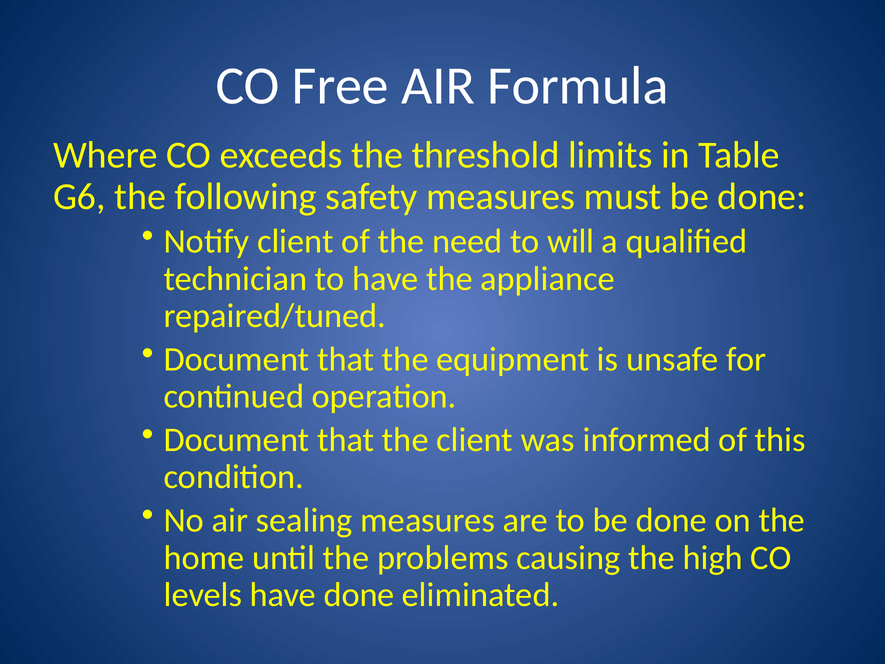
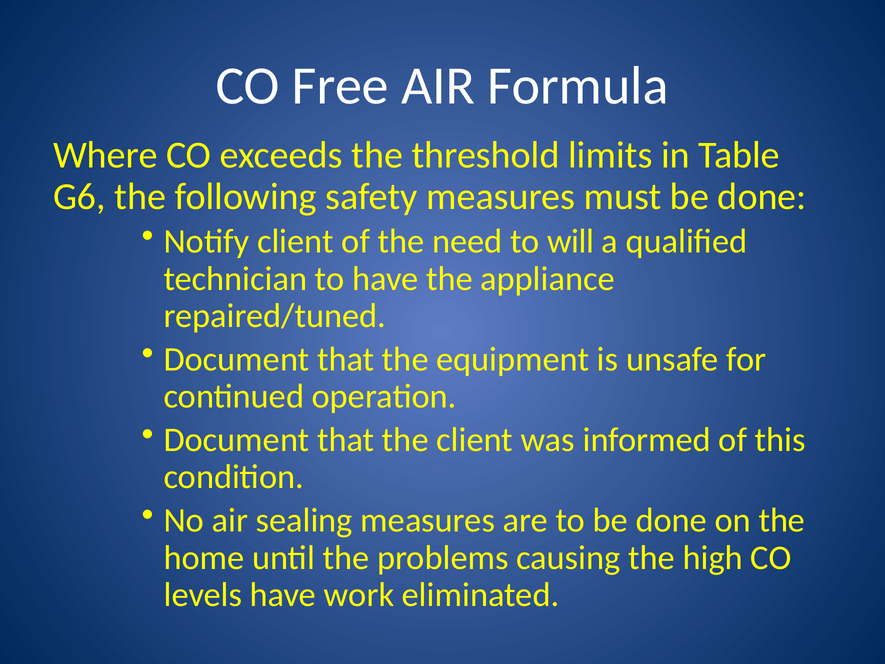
have done: done -> work
